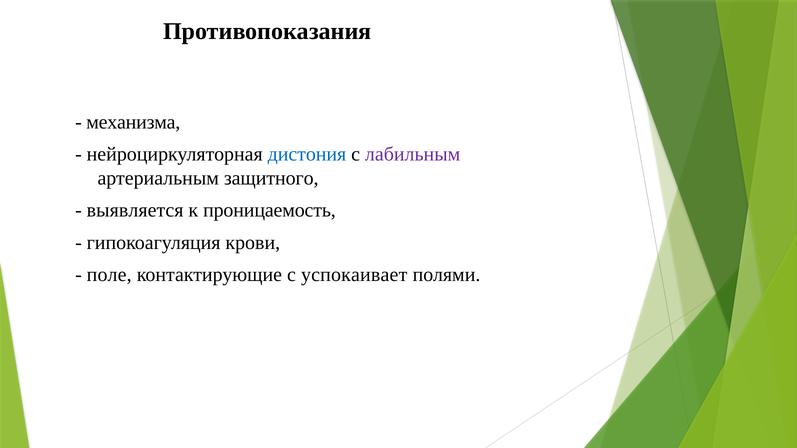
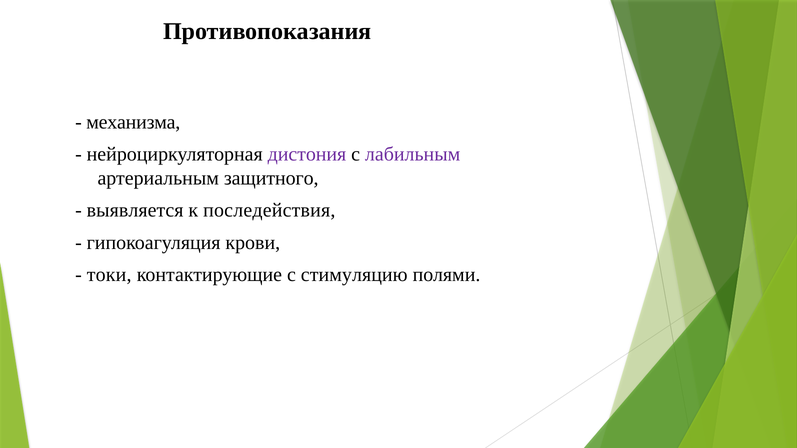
дистония colour: blue -> purple
проницаемость: проницаемость -> последействия
поле: поле -> токи
успокаивает: успокаивает -> стимуляцию
